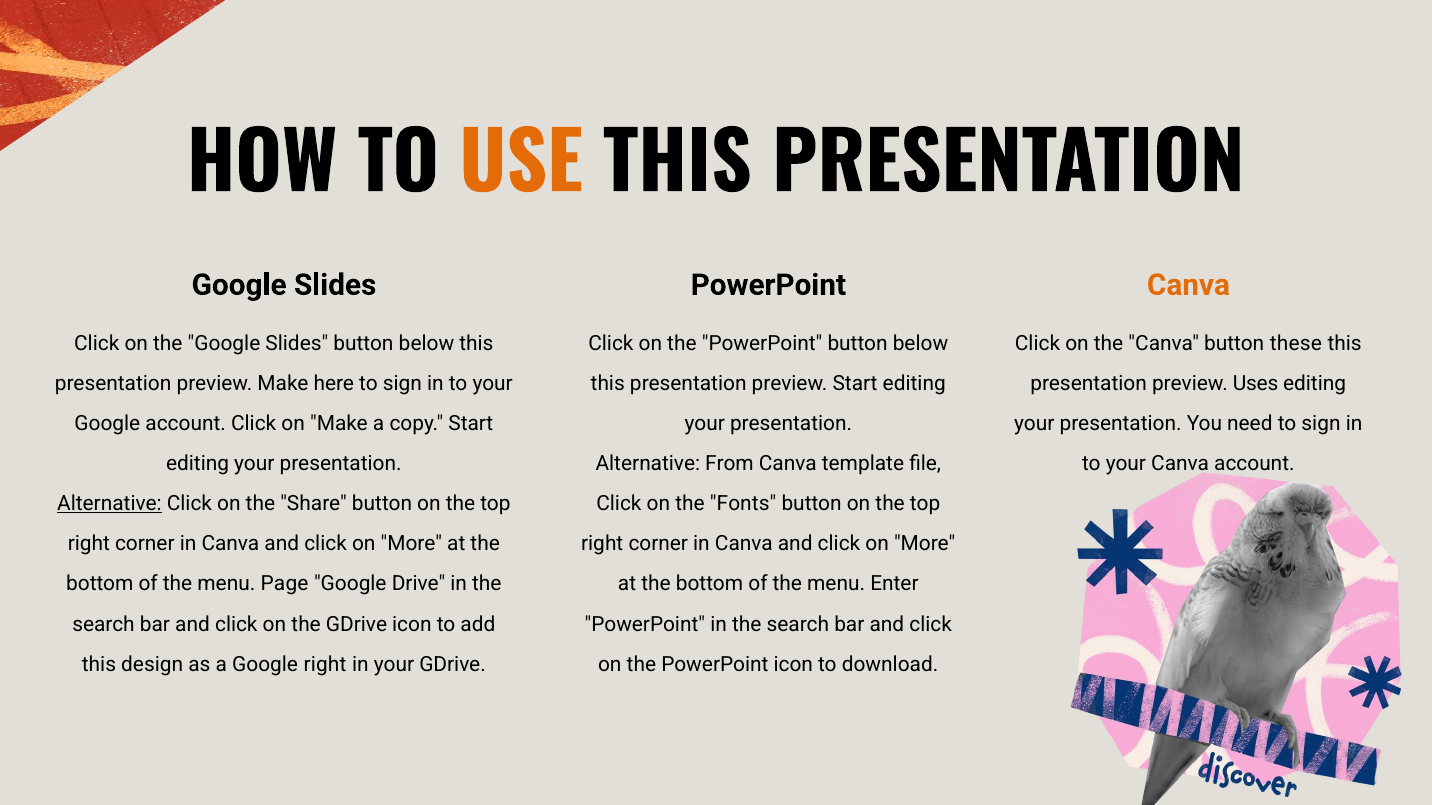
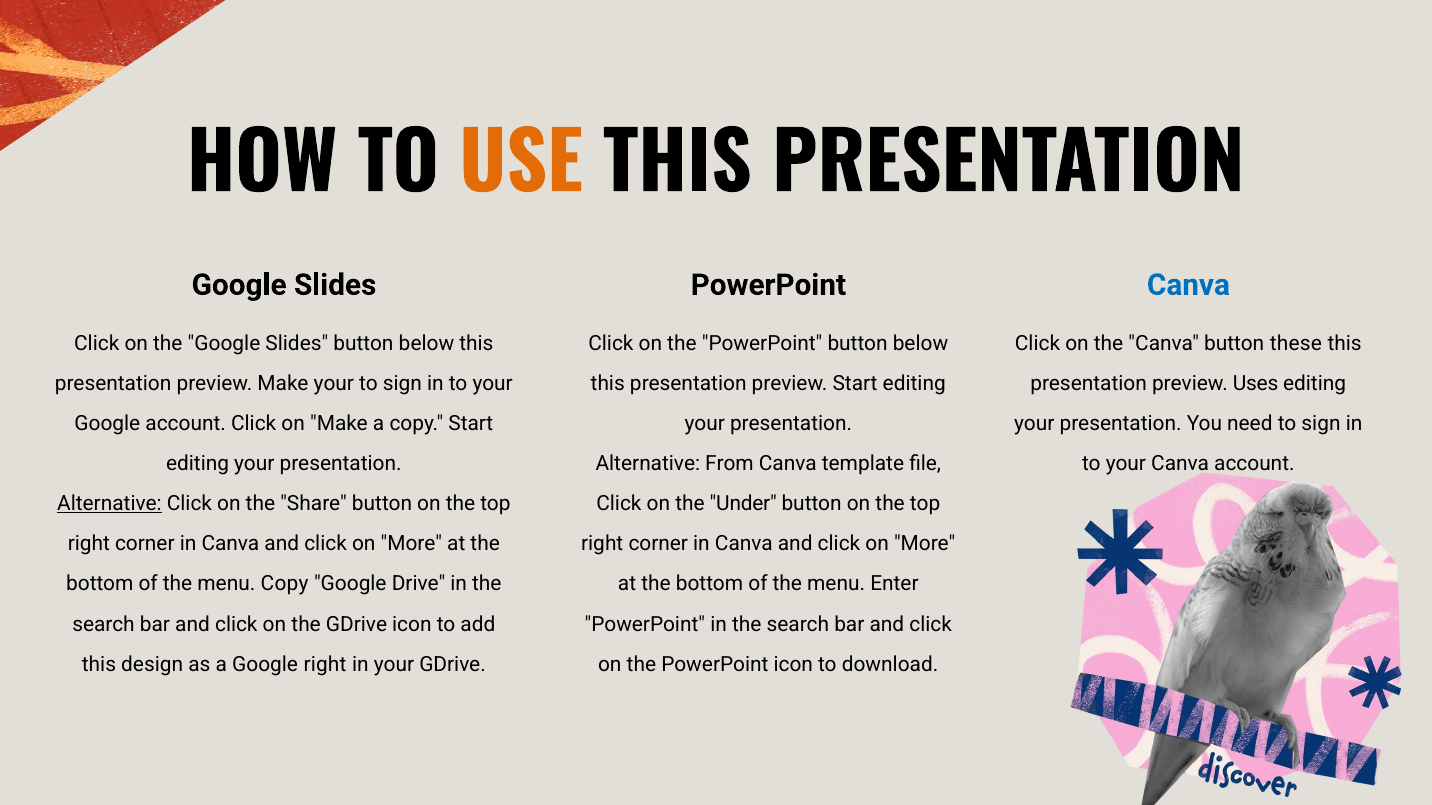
Canva at (1188, 285) colour: orange -> blue
Make here: here -> your
Fonts: Fonts -> Under
menu Page: Page -> Copy
